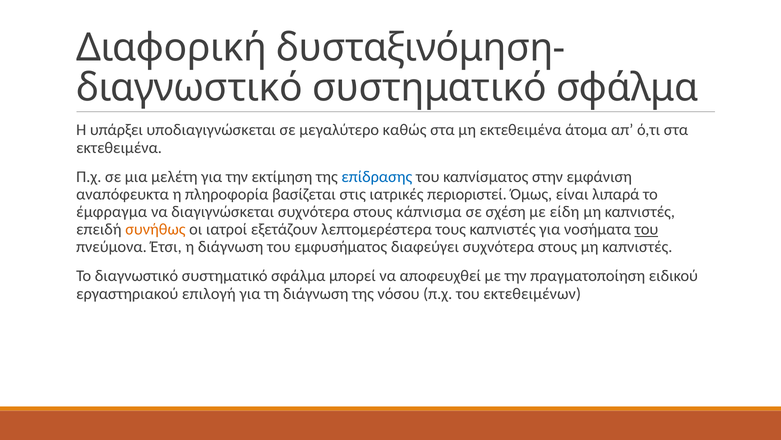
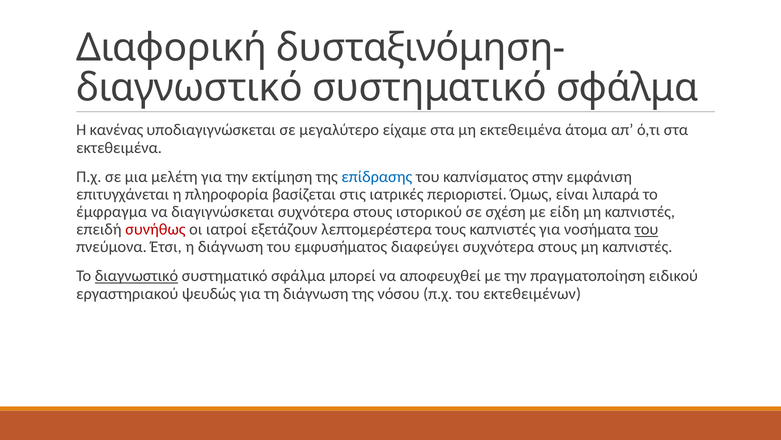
υπάρξει: υπάρξει -> κανένας
καθώς: καθώς -> είχαμε
αναπόφευκτα: αναπόφευκτα -> επιτυγχάνεται
κάπνισμα: κάπνισμα -> ιστορικού
συνήθως colour: orange -> red
διαγνωστικό at (136, 276) underline: none -> present
επιλογή: επιλογή -> ψευδώς
